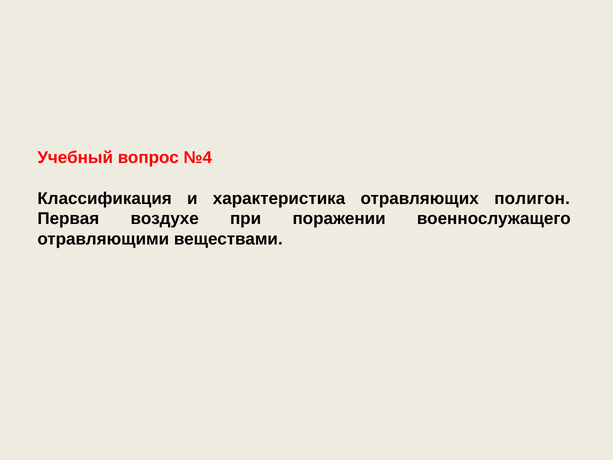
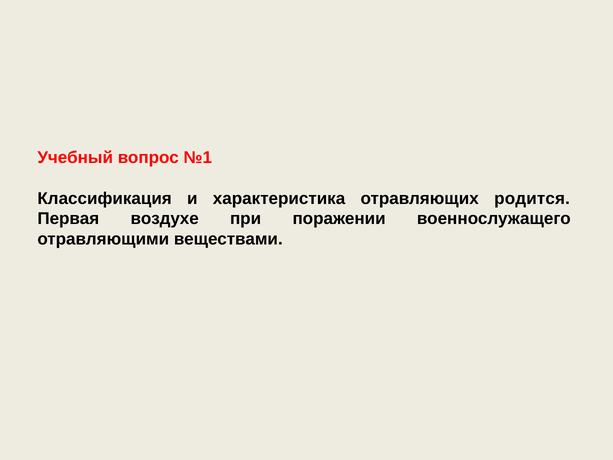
№4: №4 -> №1
полигон: полигон -> родится
